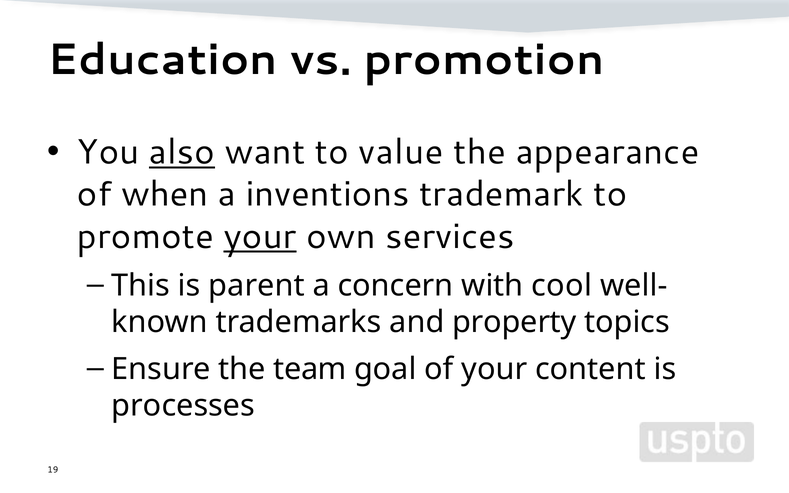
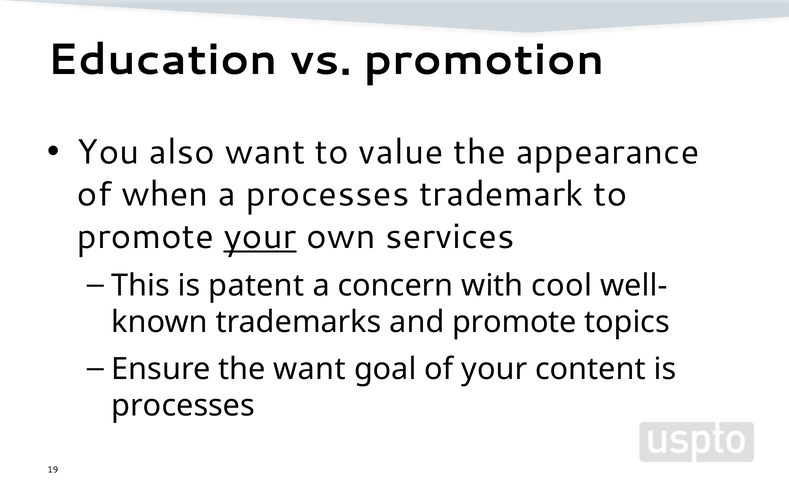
also underline: present -> none
a inventions: inventions -> processes
parent: parent -> patent
and property: property -> promote
the team: team -> want
